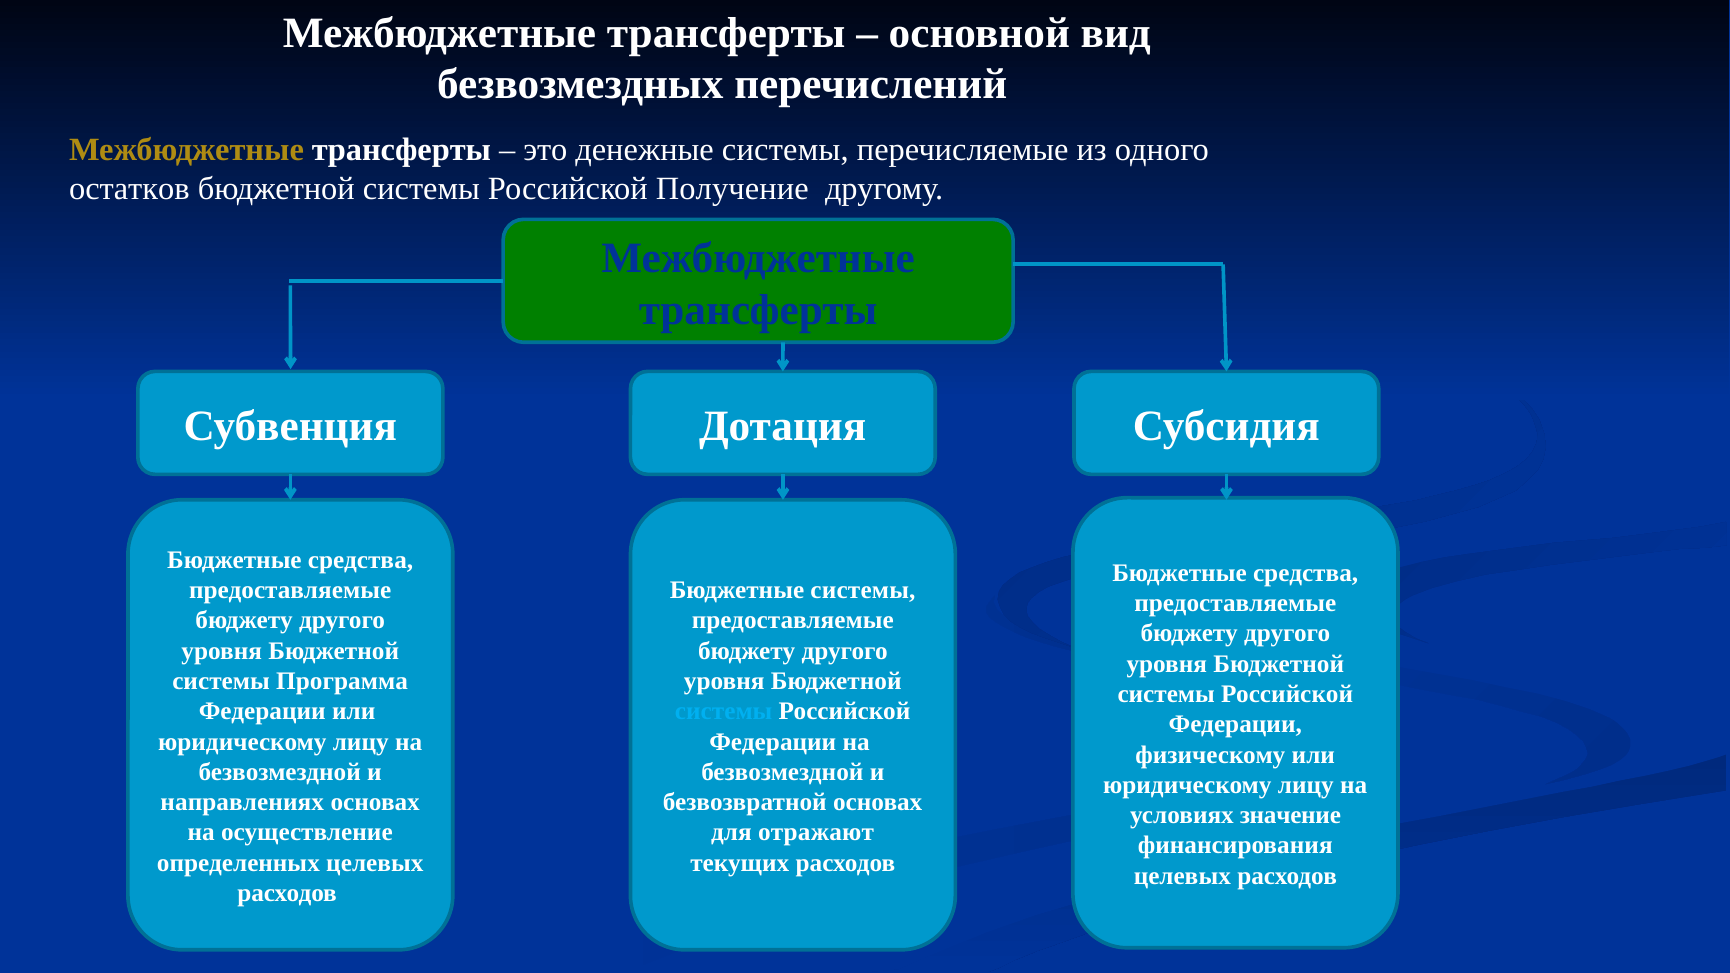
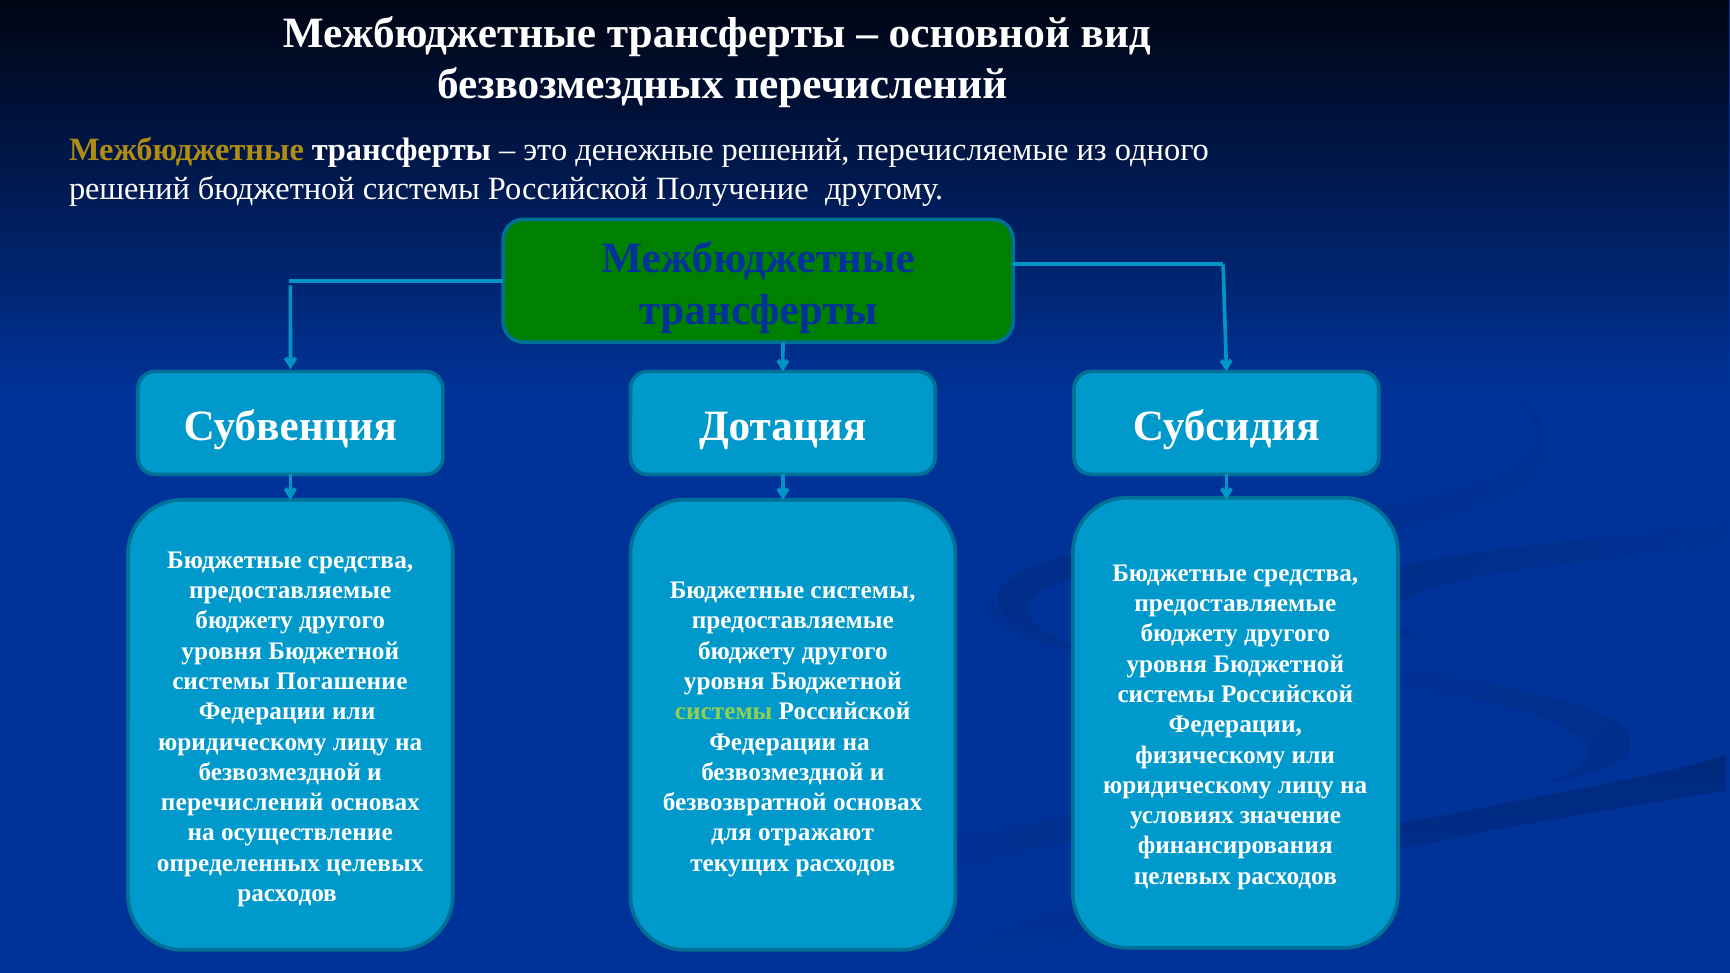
денежные системы: системы -> решений
остатков at (129, 189): остатков -> решений
Программа: Программа -> Погашение
системы at (724, 711) colour: light blue -> light green
направлениях at (242, 802): направлениях -> перечислений
